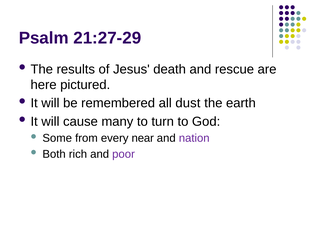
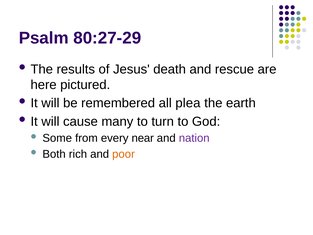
21:27-29: 21:27-29 -> 80:27-29
dust: dust -> plea
poor colour: purple -> orange
